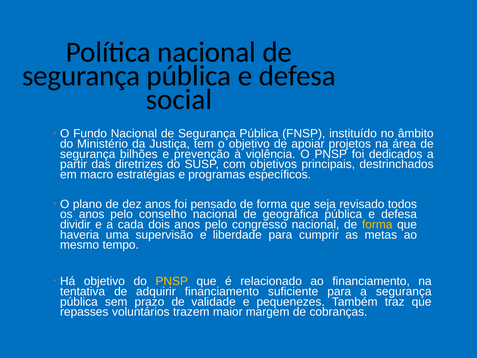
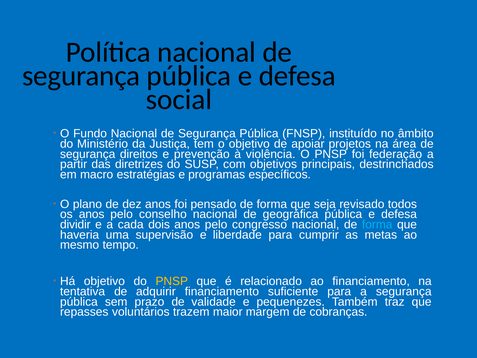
bilhões: bilhões -> direitos
dedicados: dedicados -> federação
forma at (377, 224) colour: yellow -> light blue
